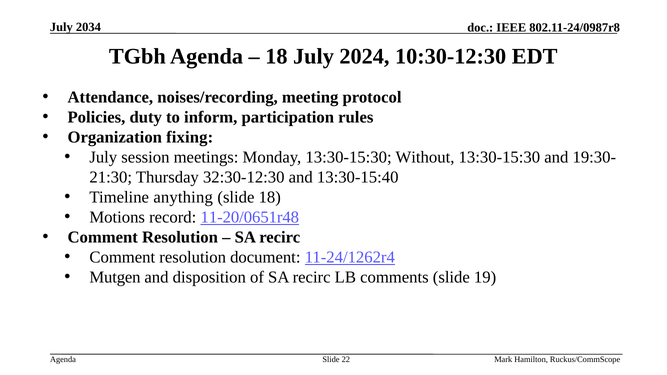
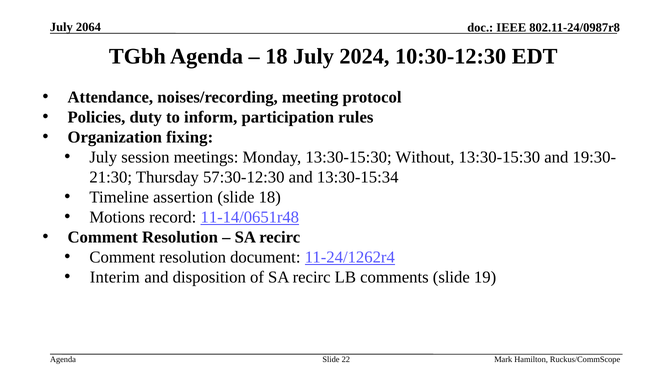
2034: 2034 -> 2064
32:30-12:30: 32:30-12:30 -> 57:30-12:30
13:30-15:40: 13:30-15:40 -> 13:30-15:34
anything: anything -> assertion
11-20/0651r48: 11-20/0651r48 -> 11-14/0651r48
Mutgen: Mutgen -> Interim
